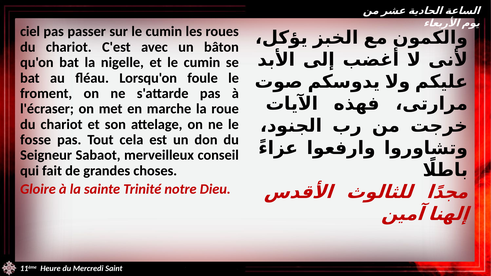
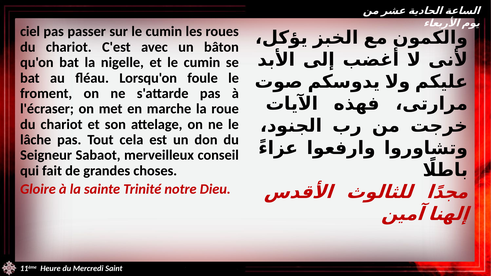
fosse: fosse -> lâche
